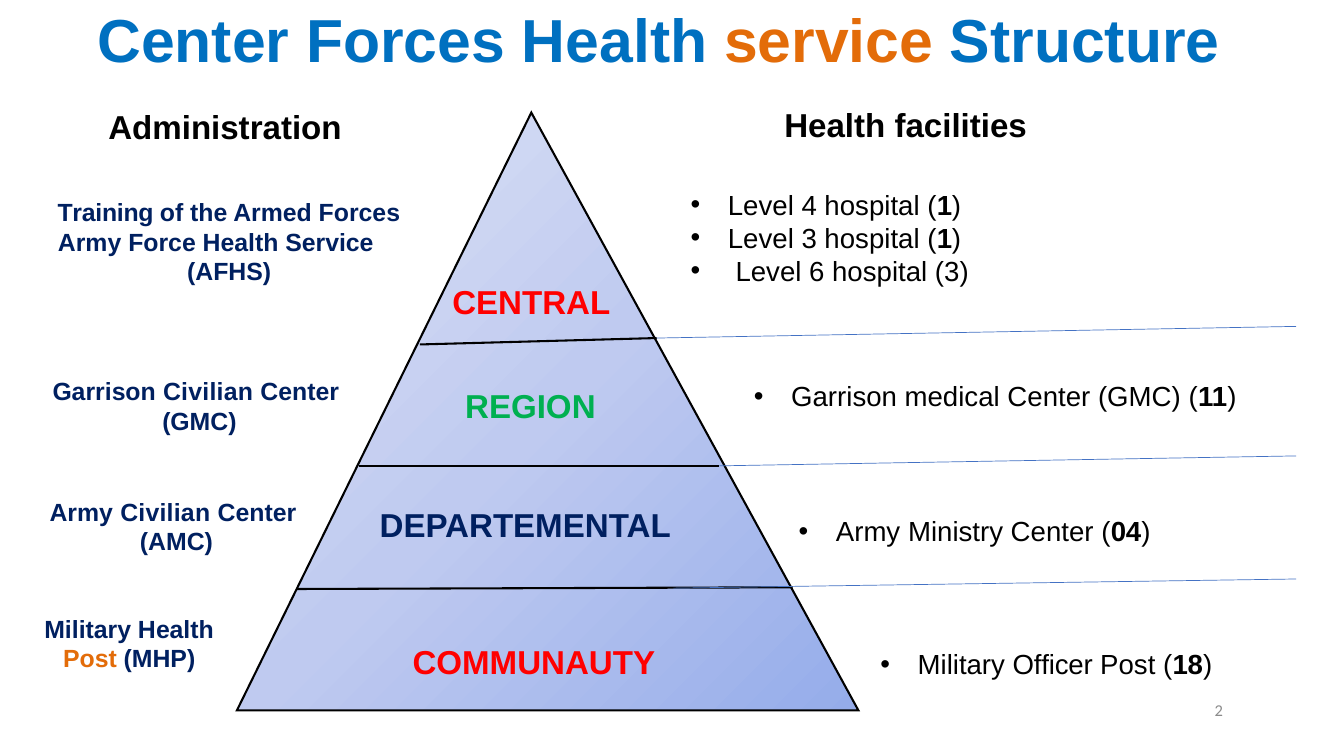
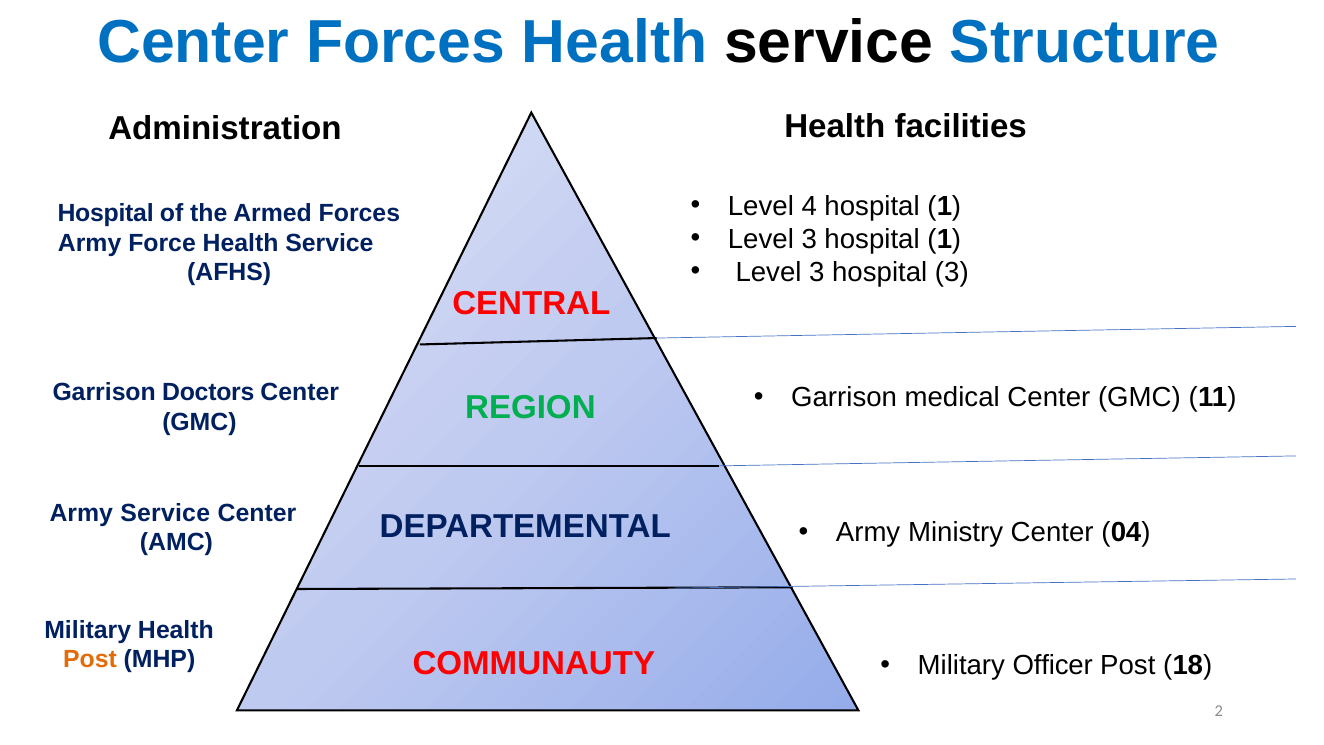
service at (829, 43) colour: orange -> black
Training at (106, 213): Training -> Hospital
6 at (817, 272): 6 -> 3
Garrison Civilian: Civilian -> Doctors
Army Civilian: Civilian -> Service
